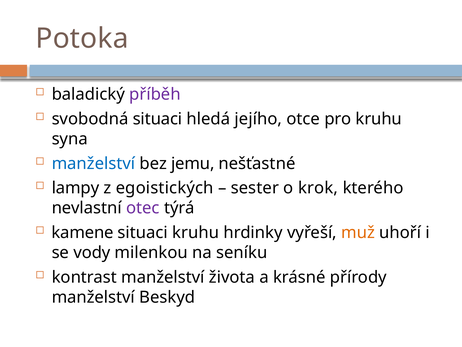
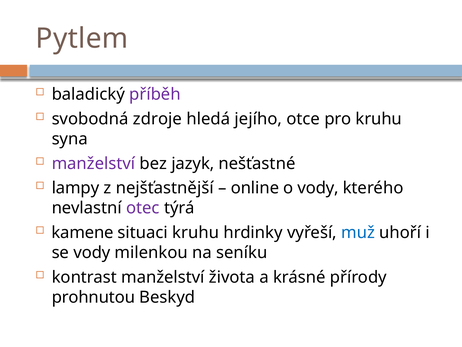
Potoka: Potoka -> Pytlem
svobodná situaci: situaci -> zdroje
manželství at (93, 163) colour: blue -> purple
jemu: jemu -> jazyk
egoistických: egoistických -> nejšťastnější
sester: sester -> online
o krok: krok -> vody
muž colour: orange -> blue
manželství at (93, 297): manželství -> prohnutou
